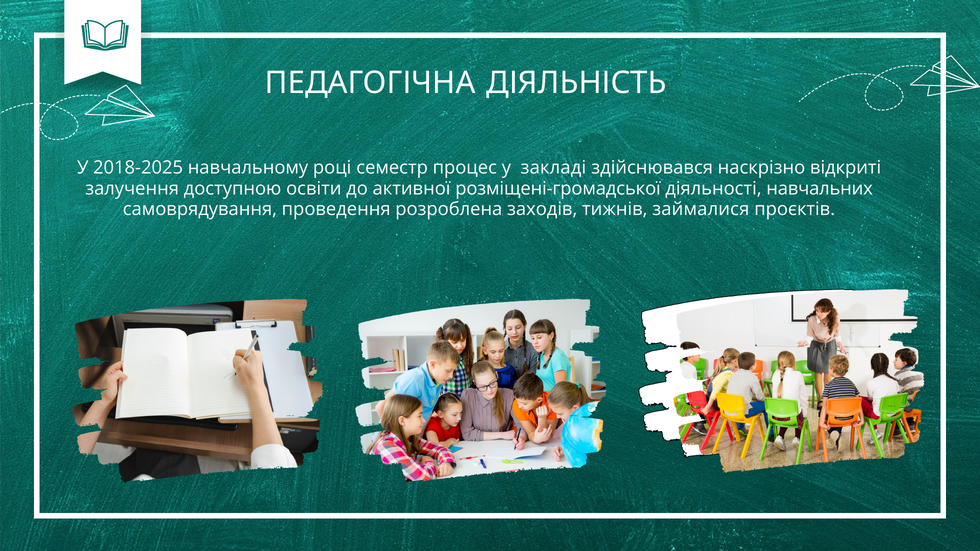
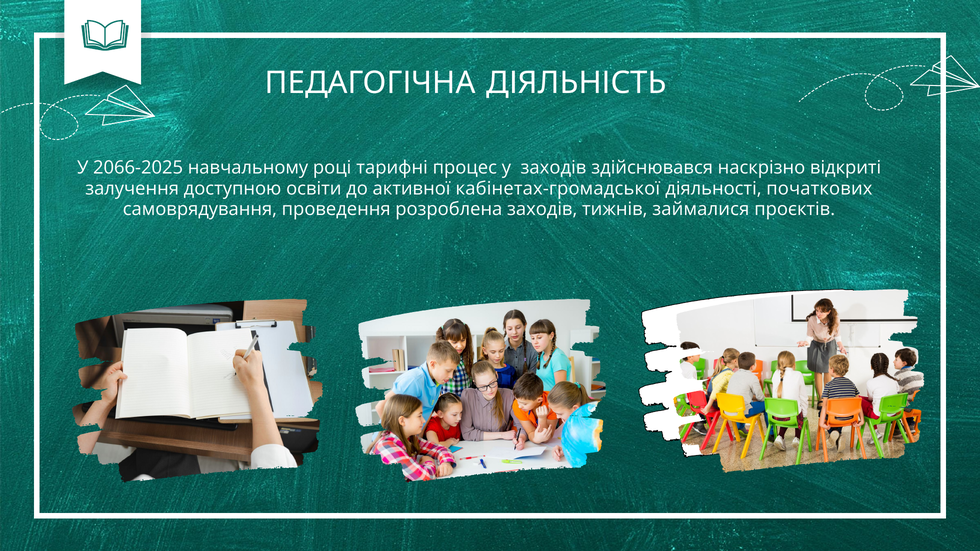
2018-2025: 2018-2025 -> 2066-2025
семестр: семестр -> тарифні
у закладі: закладі -> заходів
розміщені-громадської: розміщені-громадської -> кабінетах-громадської
навчальних: навчальних -> початкових
